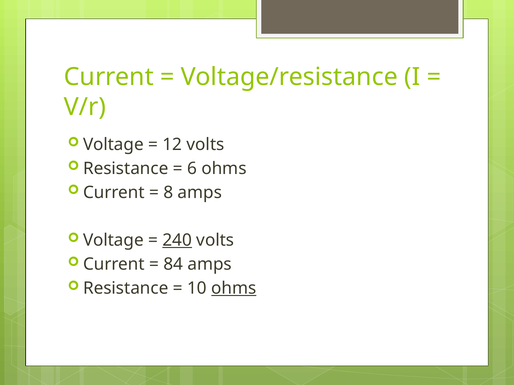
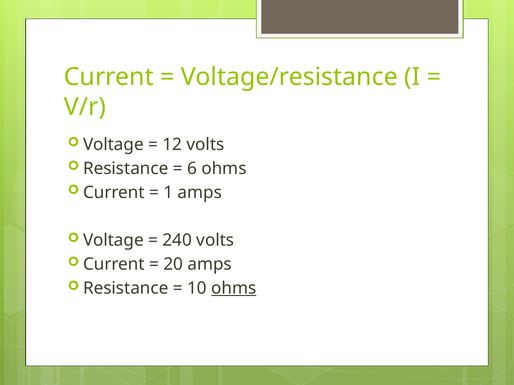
8: 8 -> 1
240 underline: present -> none
84: 84 -> 20
